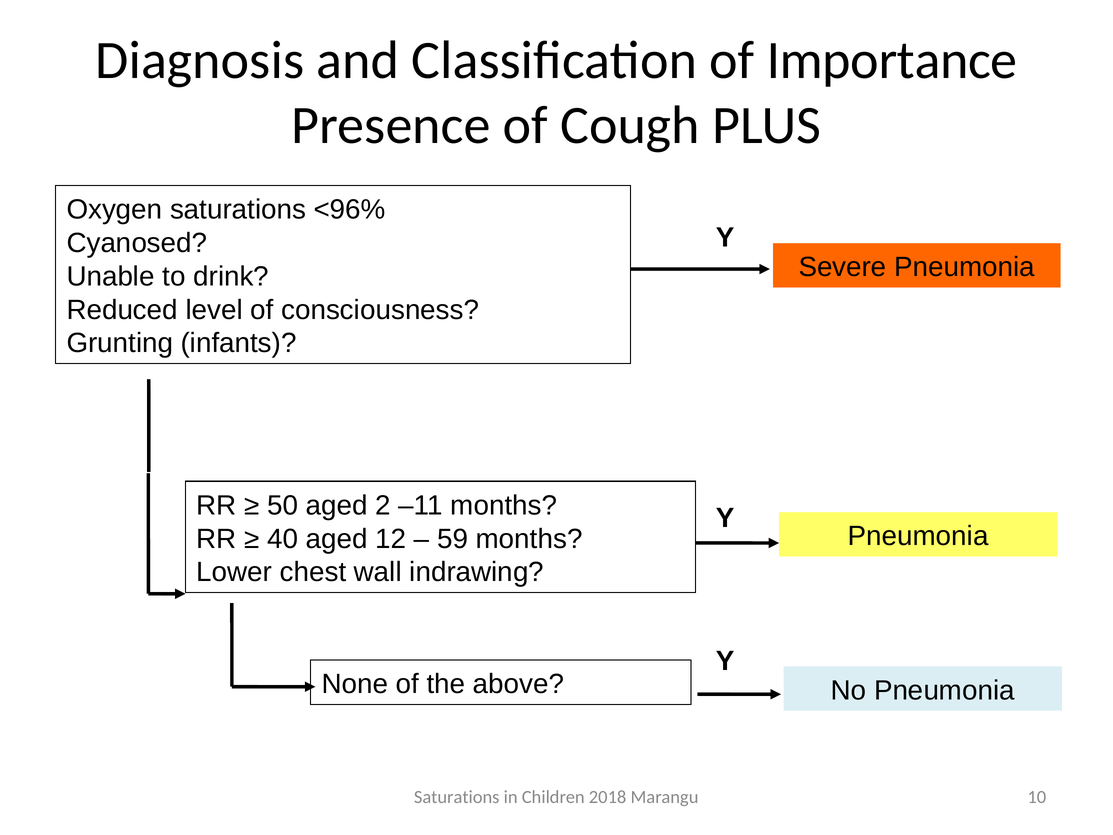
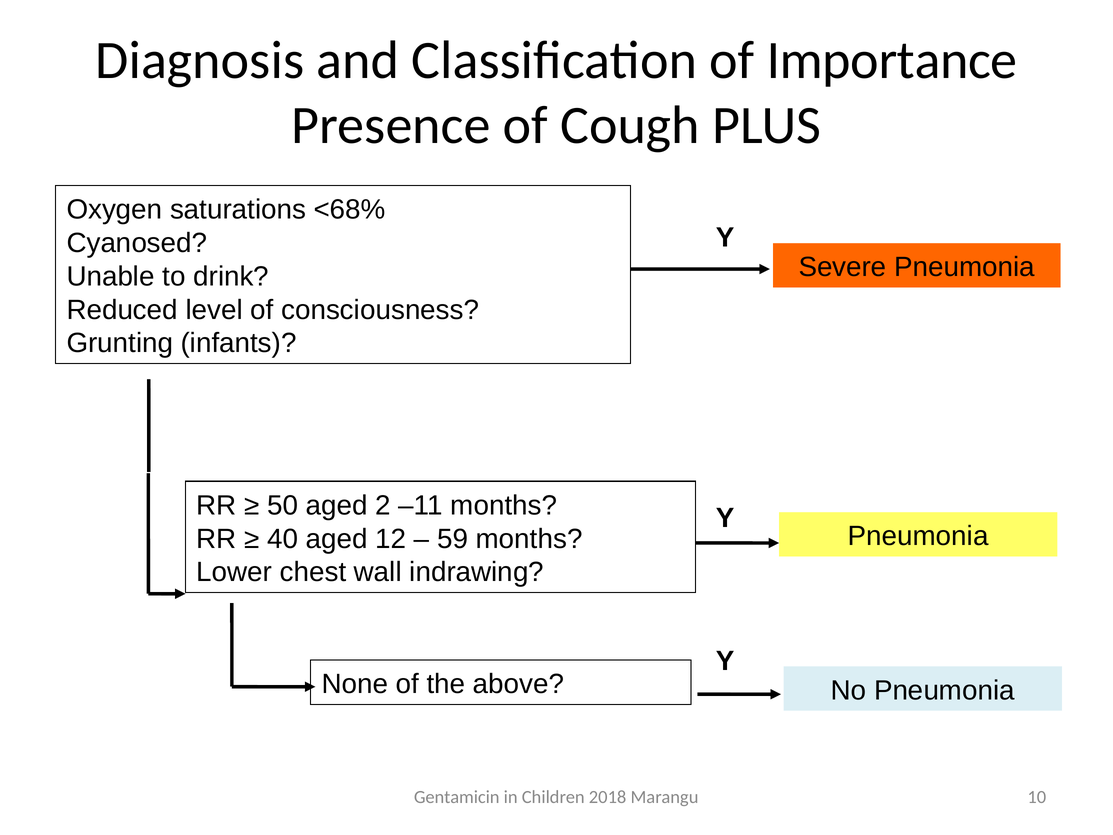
<96%: <96% -> <68%
Saturations at (457, 797): Saturations -> Gentamicin
